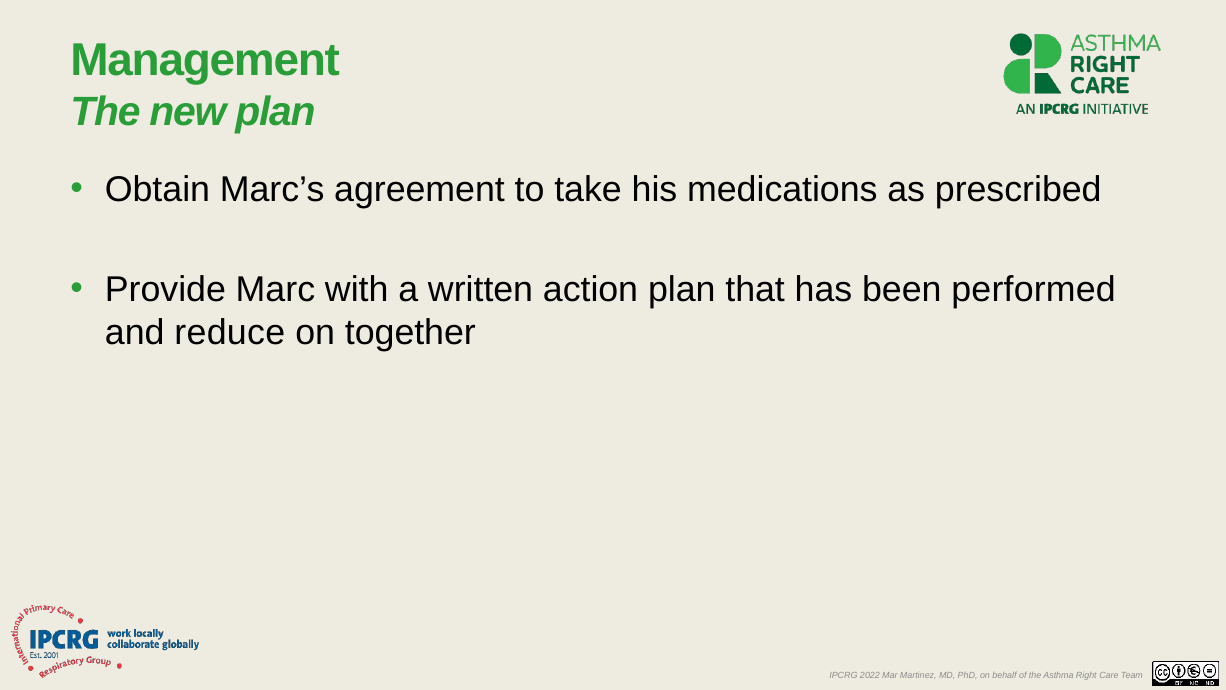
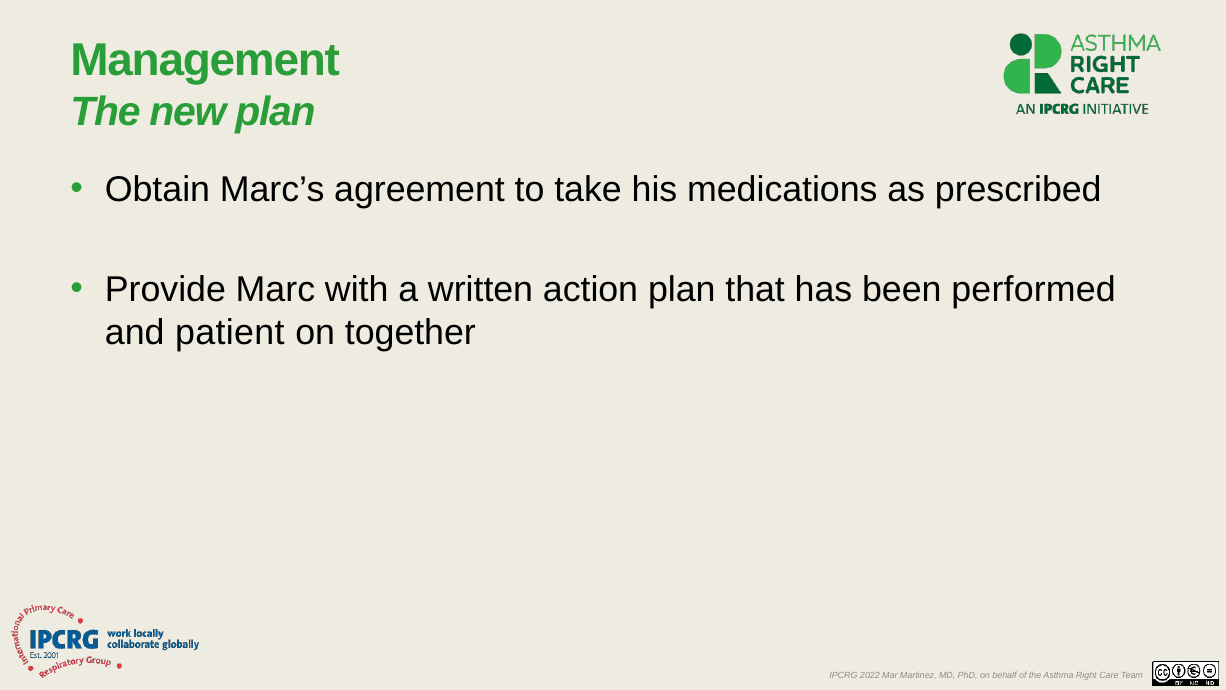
reduce: reduce -> patient
